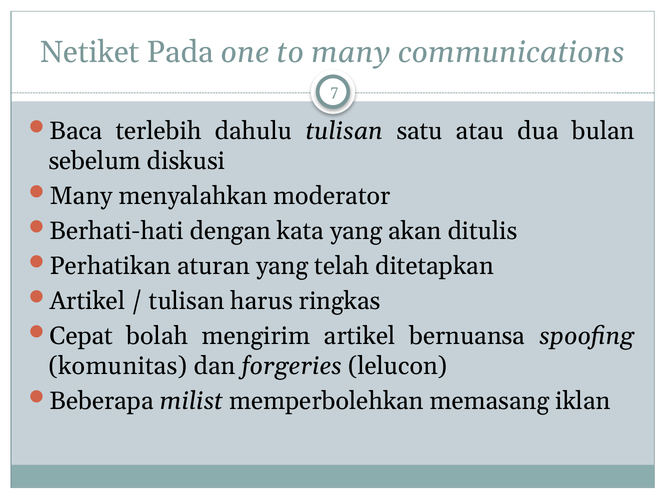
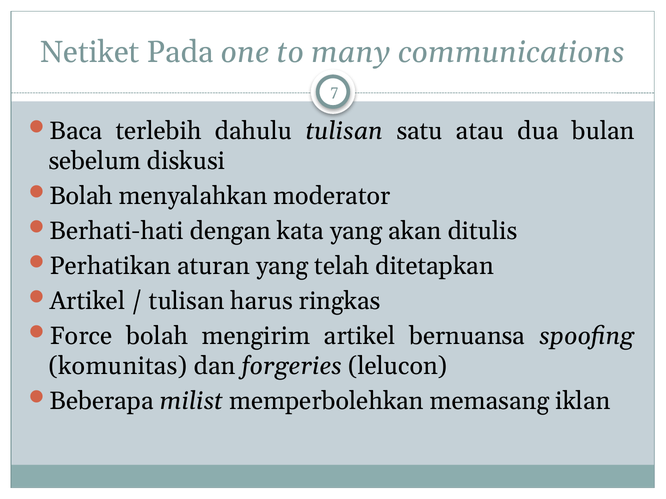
Many at (81, 196): Many -> Bolah
Cepat: Cepat -> Force
